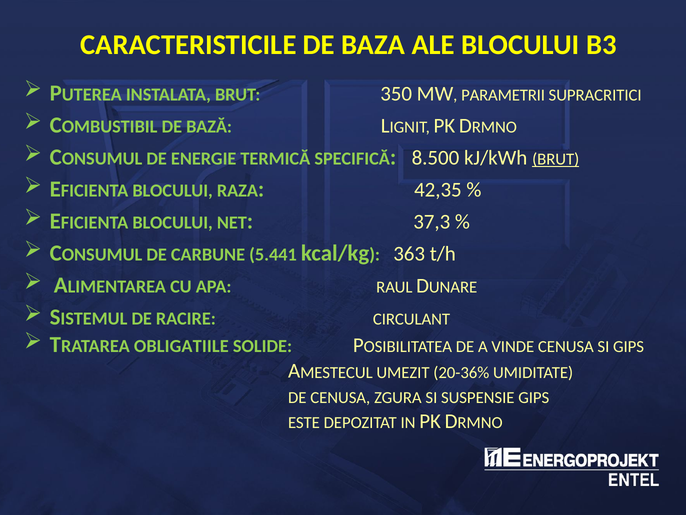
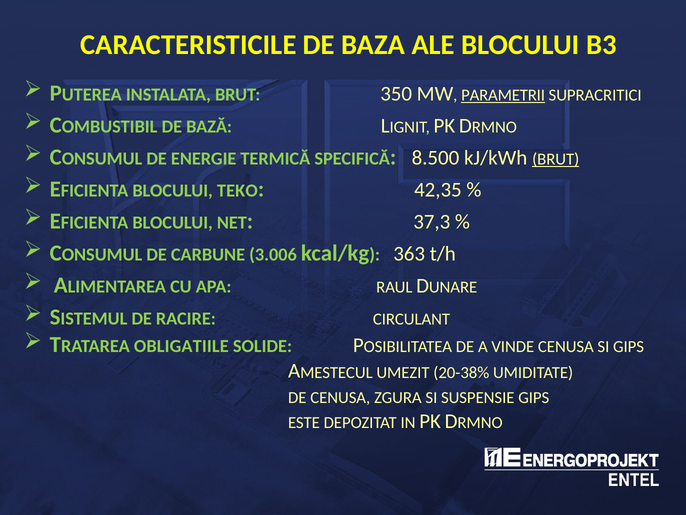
PARAMETRII underline: none -> present
RAZA: RAZA -> TEKO
5.441: 5.441 -> 3.006
20-36%: 20-36% -> 20-38%
